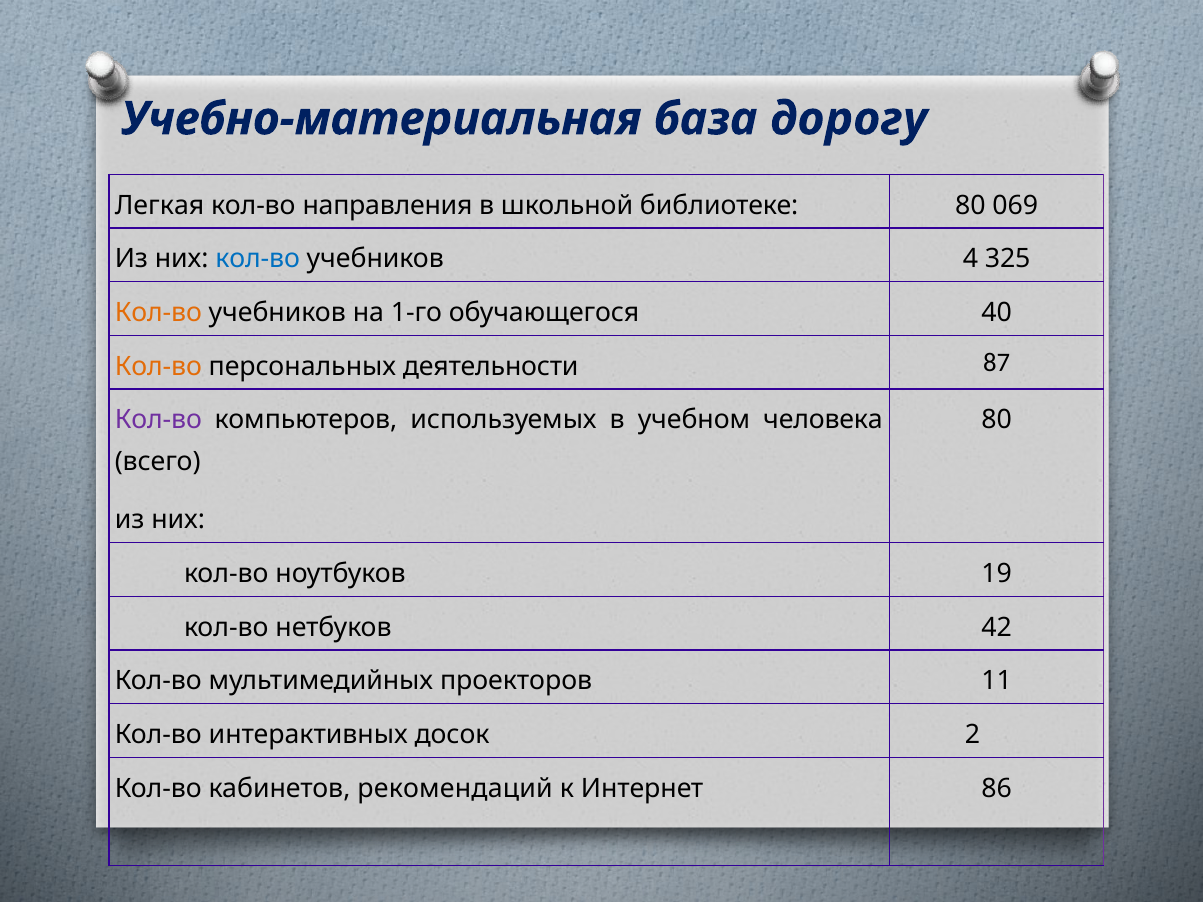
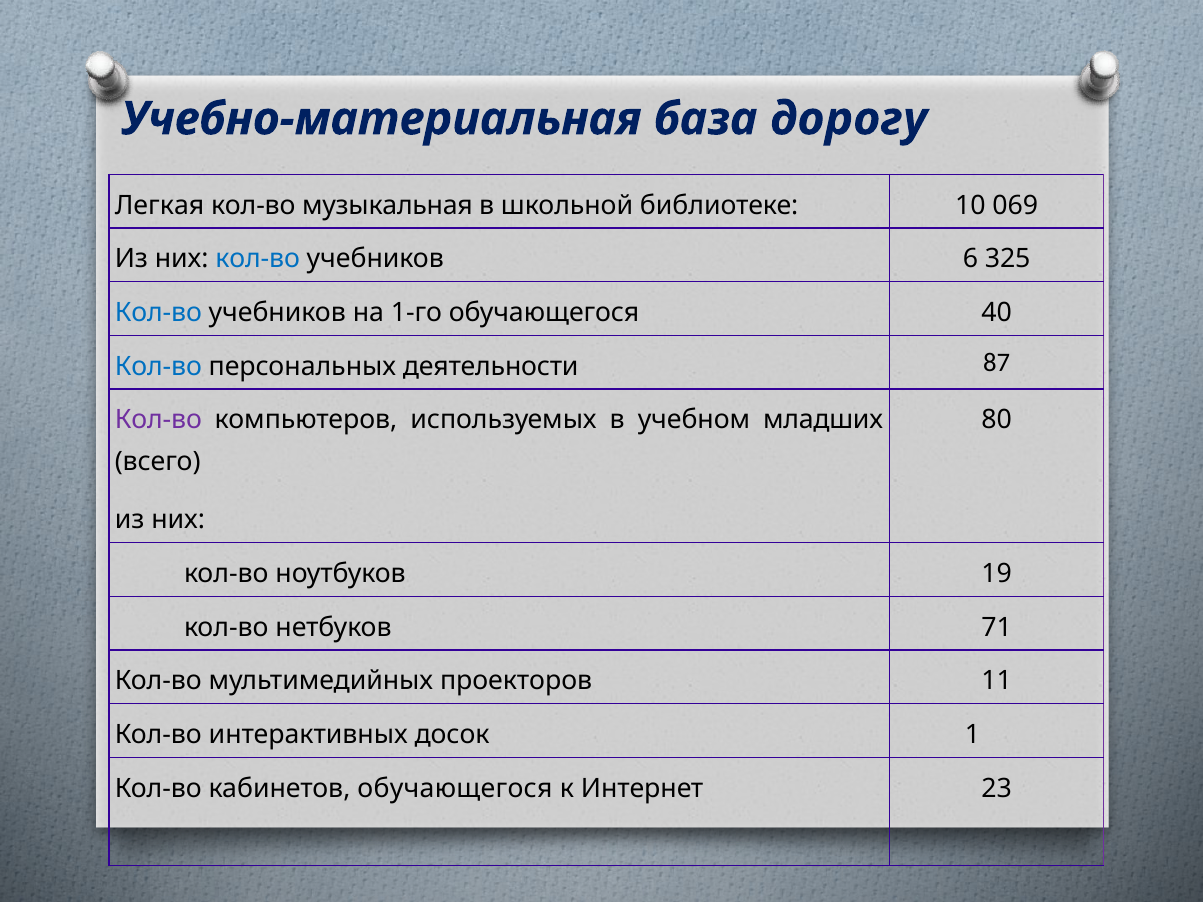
направления: направления -> музыкальная
библиотеке 80: 80 -> 10
4: 4 -> 6
Кол-во at (158, 313) colour: orange -> blue
Кол-во at (158, 366) colour: orange -> blue
человека: человека -> младших
42: 42 -> 71
2: 2 -> 1
кабинетов рекомендаций: рекомендаций -> обучающегося
86: 86 -> 23
